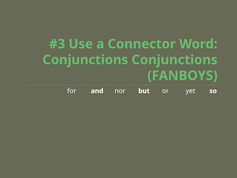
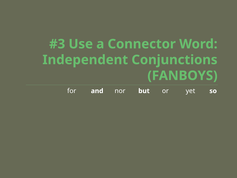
Conjunctions at (85, 60): Conjunctions -> Independent
